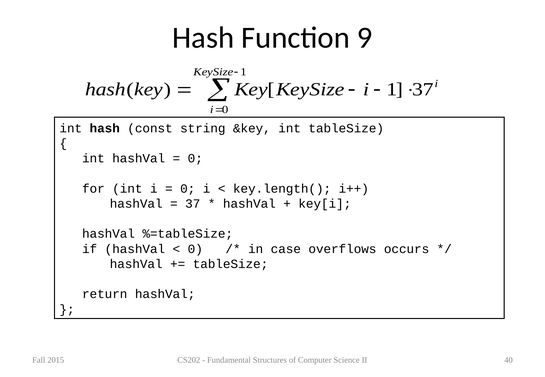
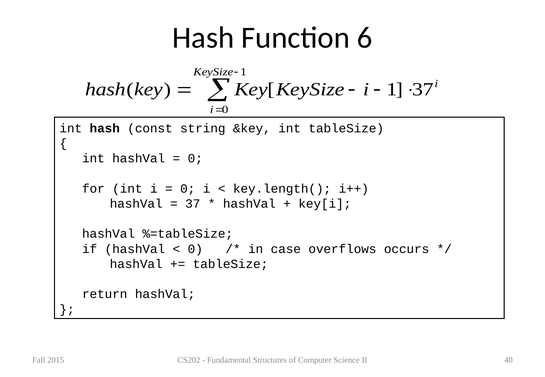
9: 9 -> 6
